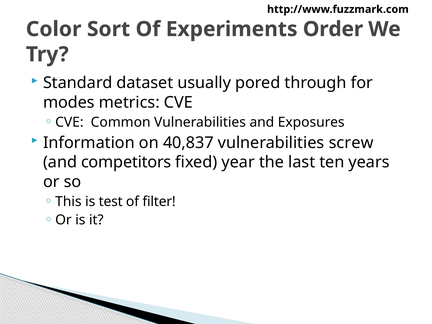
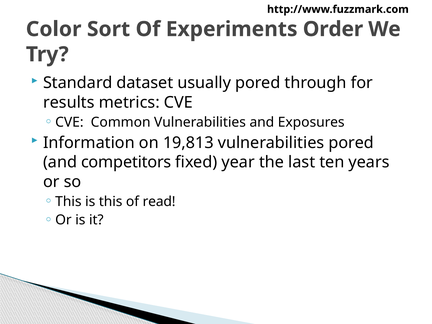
modes: modes -> results
40,837: 40,837 -> 19,813
vulnerabilities screw: screw -> pored
is test: test -> this
filter: filter -> read
